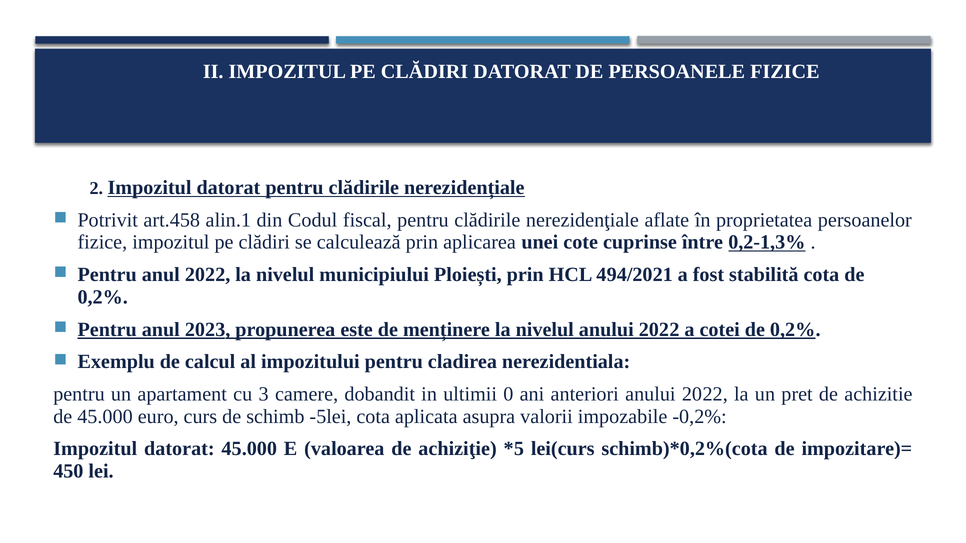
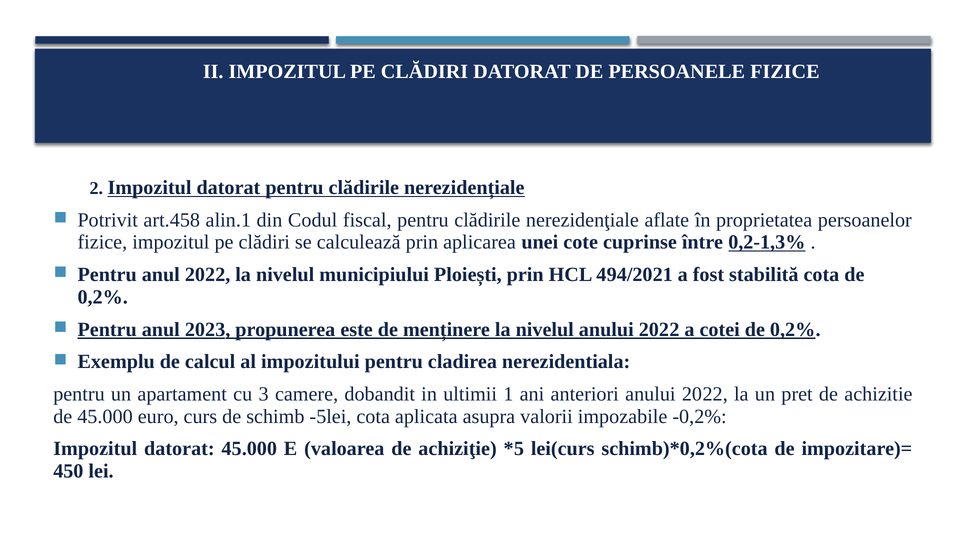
0: 0 -> 1
